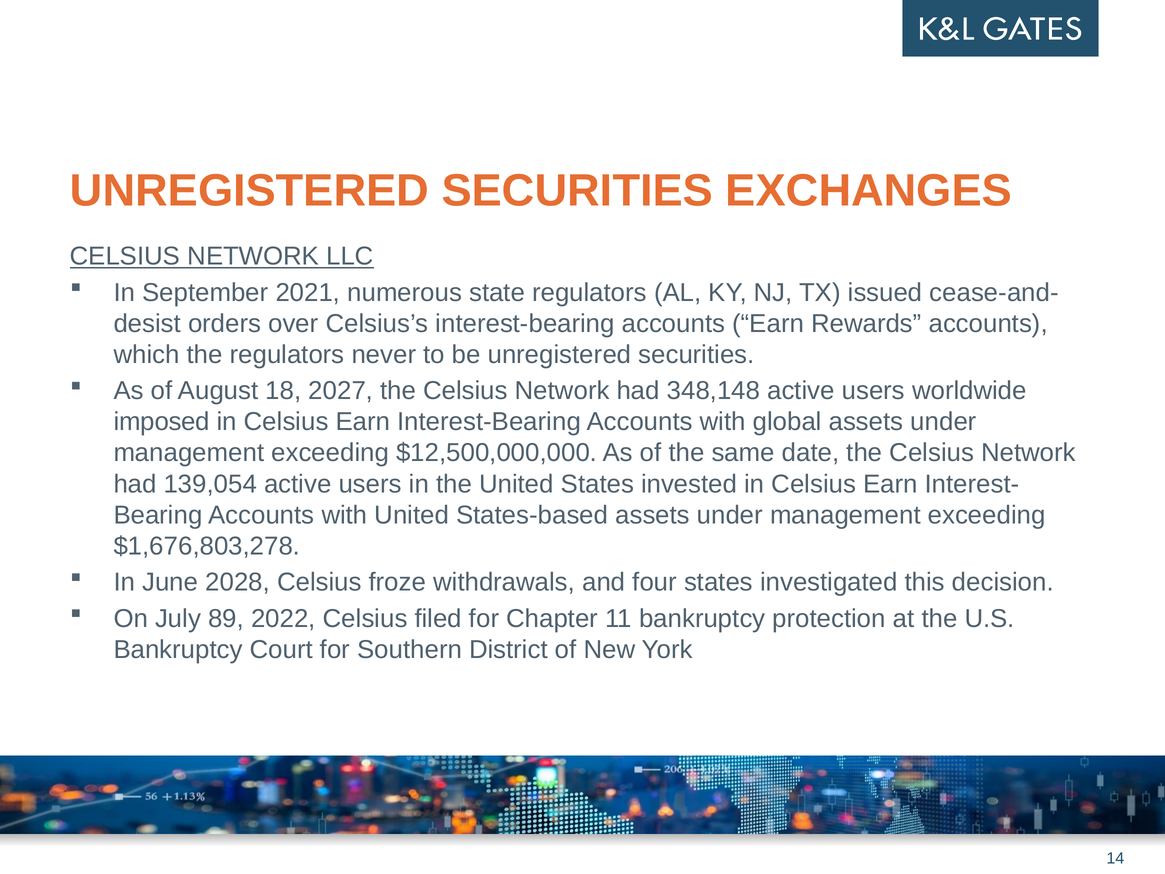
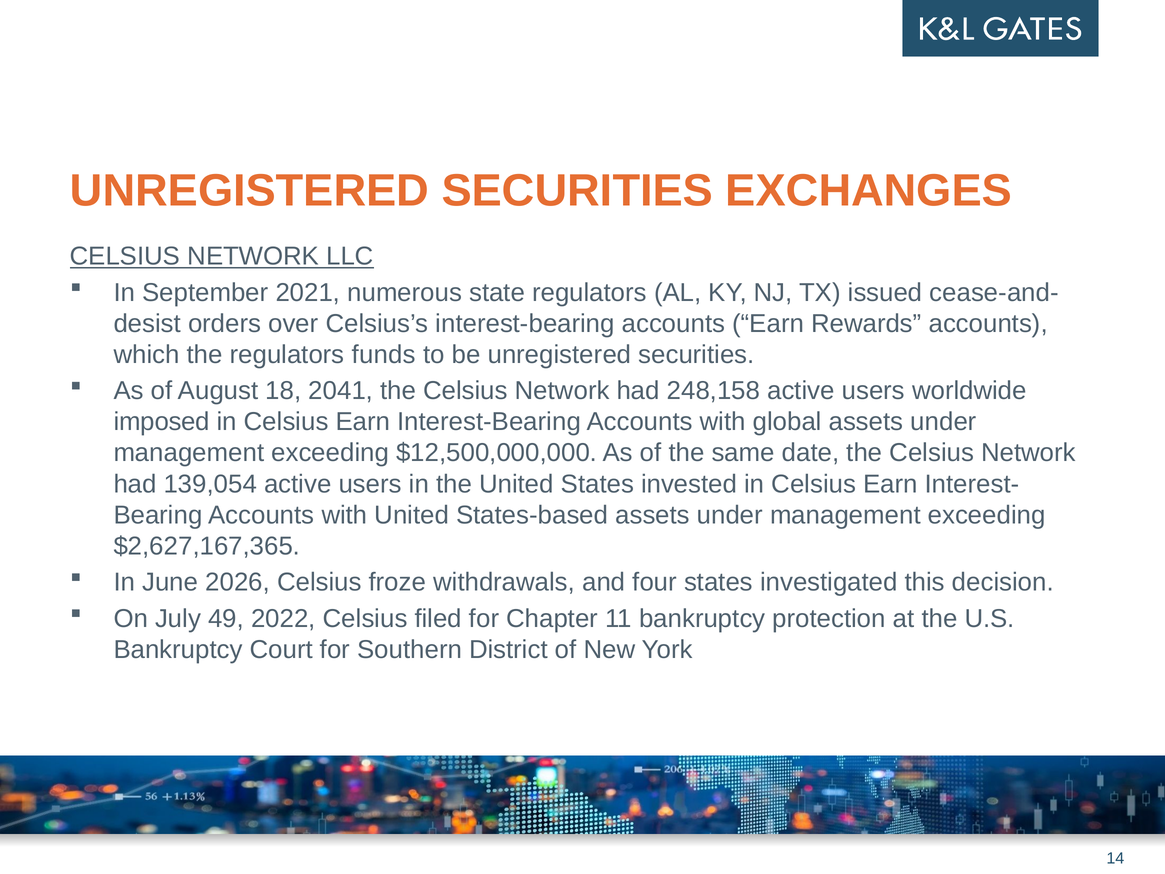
never: never -> funds
2027: 2027 -> 2041
348,148: 348,148 -> 248,158
$1,676,803,278: $1,676,803,278 -> $2,627,167,365
2028: 2028 -> 2026
89: 89 -> 49
